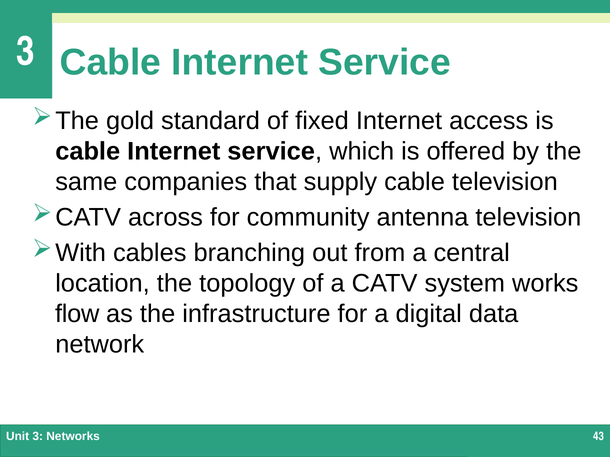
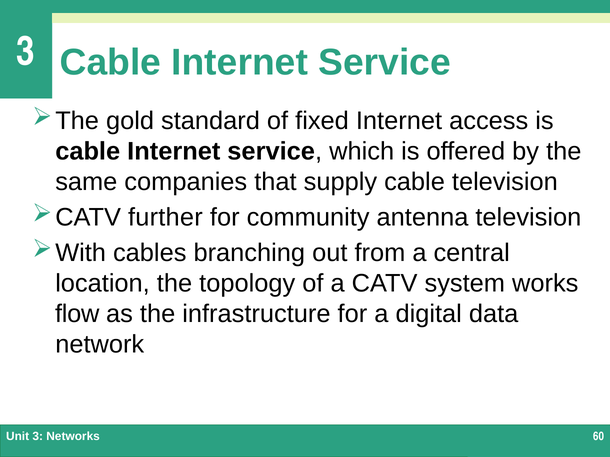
across: across -> further
43: 43 -> 60
